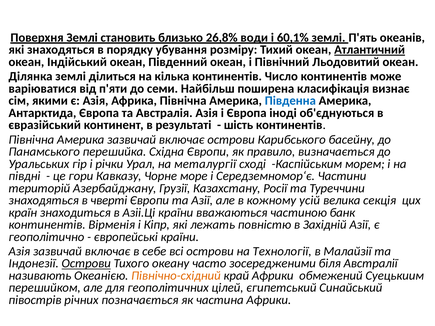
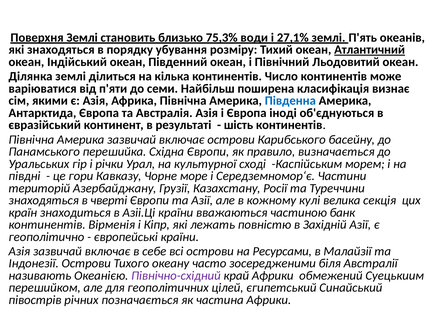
26,8%: 26,8% -> 75,3%
60,1%: 60,1% -> 27,1%
металургії: металургії -> культурної
усій: усій -> кулі
Технології: Технології -> Ресурсами
Острови at (86, 264) underline: present -> none
Північно-східний colour: orange -> purple
